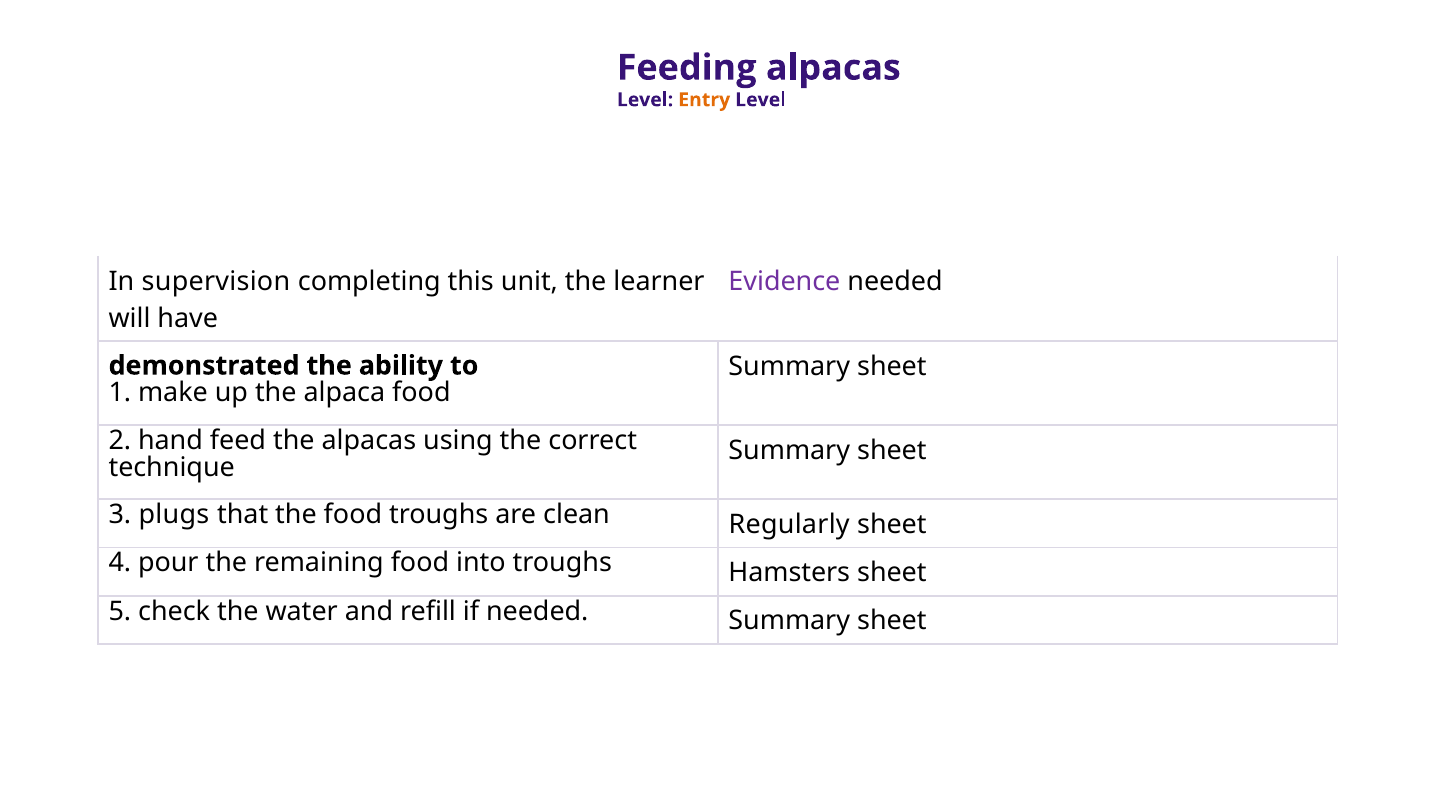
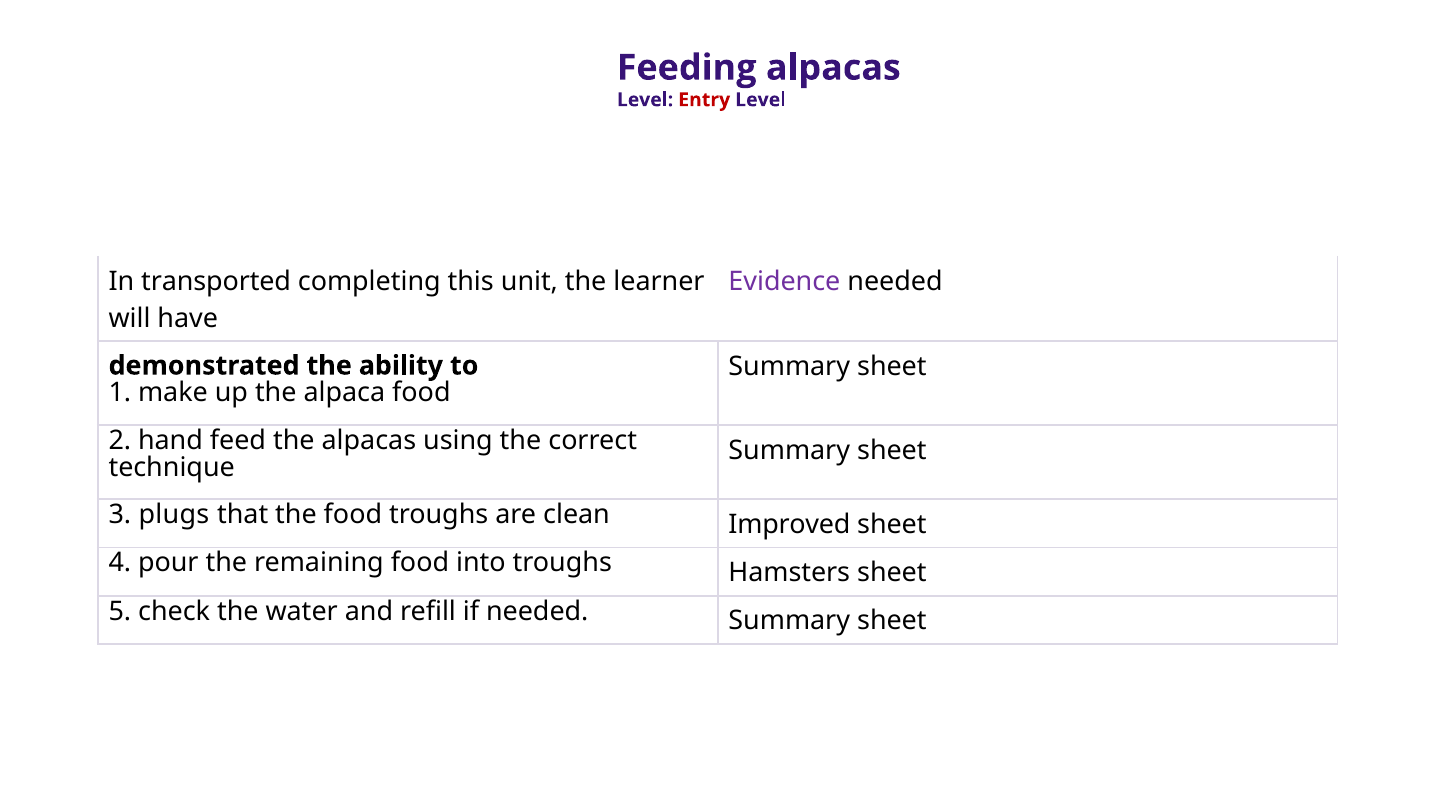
Entry colour: orange -> red
supervision: supervision -> transported
Regularly: Regularly -> Improved
